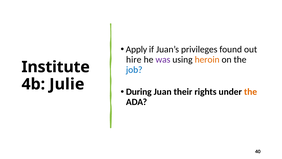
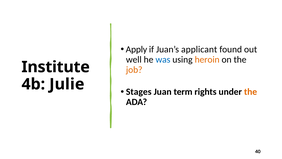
privileges: privileges -> applicant
hire: hire -> well
was colour: purple -> blue
job colour: blue -> orange
During: During -> Stages
their: their -> term
